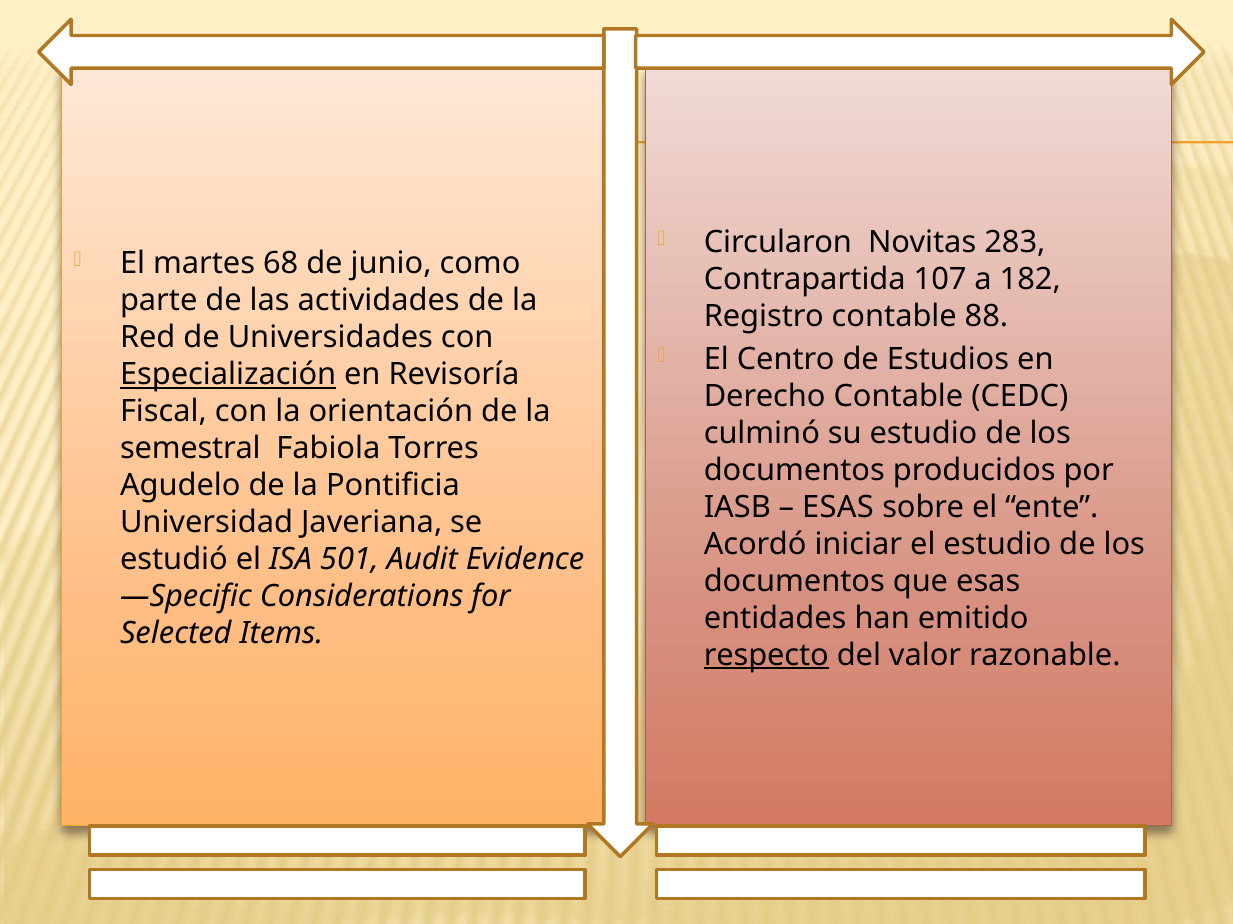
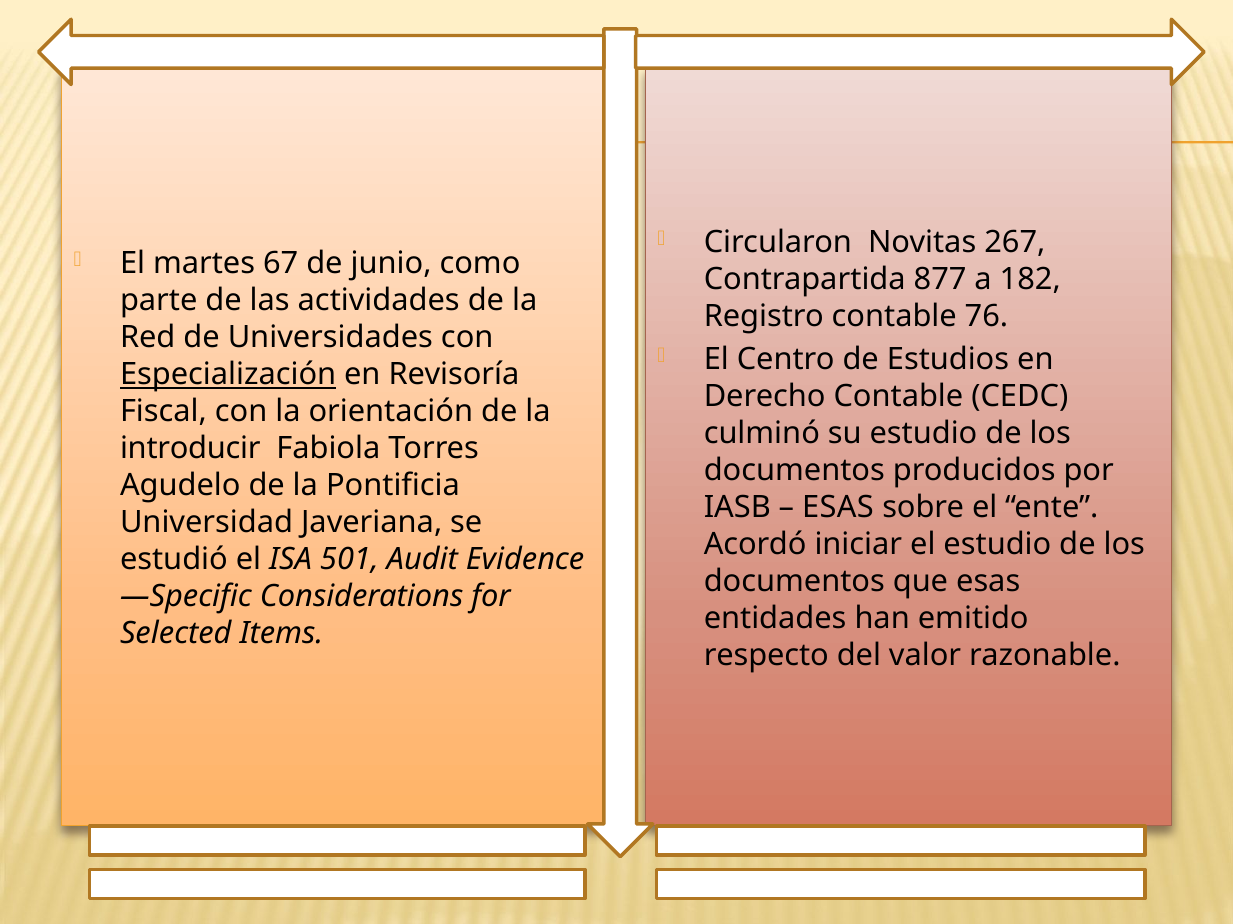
283: 283 -> 267
68: 68 -> 67
107: 107 -> 877
88: 88 -> 76
semestral: semestral -> introducir
respecto underline: present -> none
